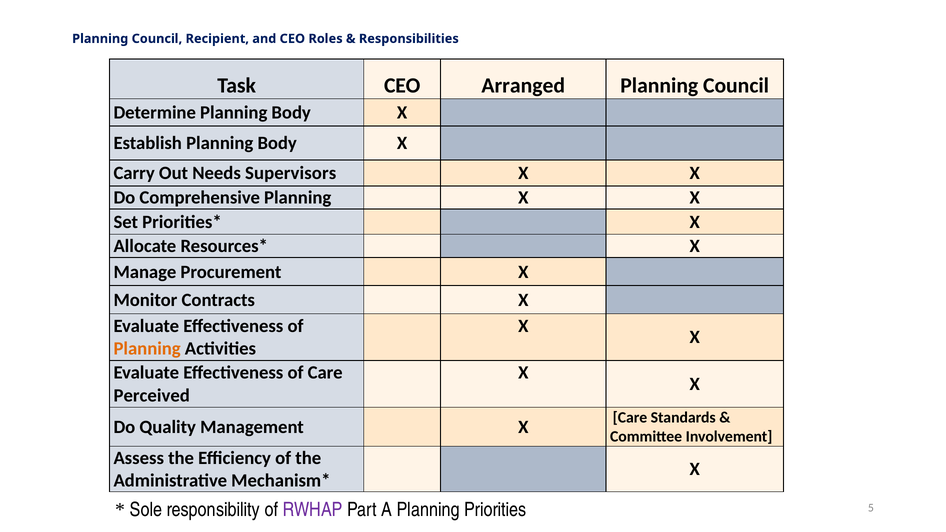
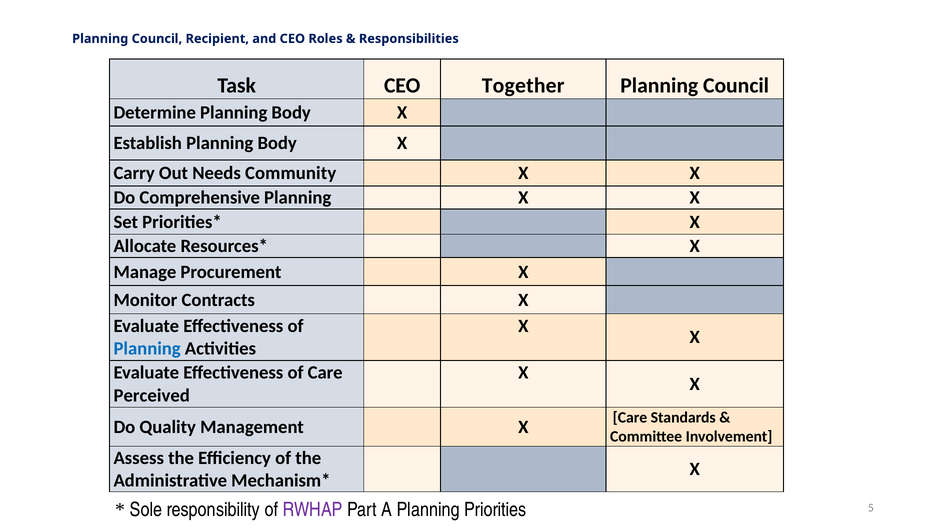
Arranged: Arranged -> Together
Supervisors: Supervisors -> Community
Planning at (147, 349) colour: orange -> blue
